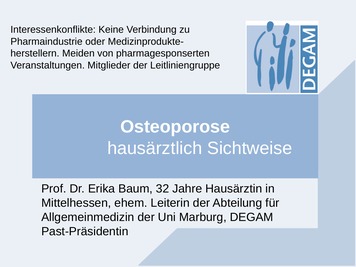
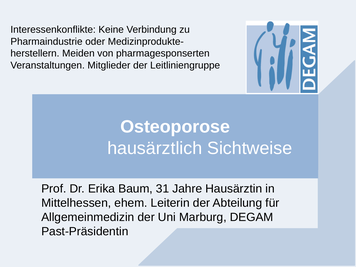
32: 32 -> 31
